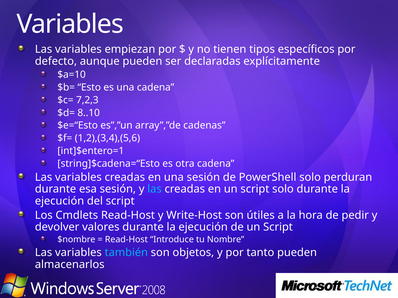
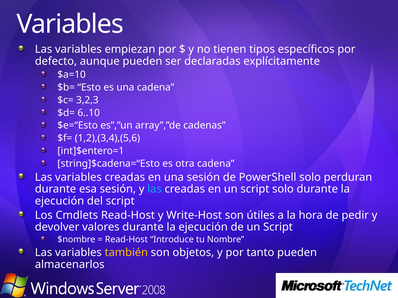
7,2,3: 7,2,3 -> 3,2,3
8..10: 8..10 -> 6..10
también colour: light blue -> yellow
